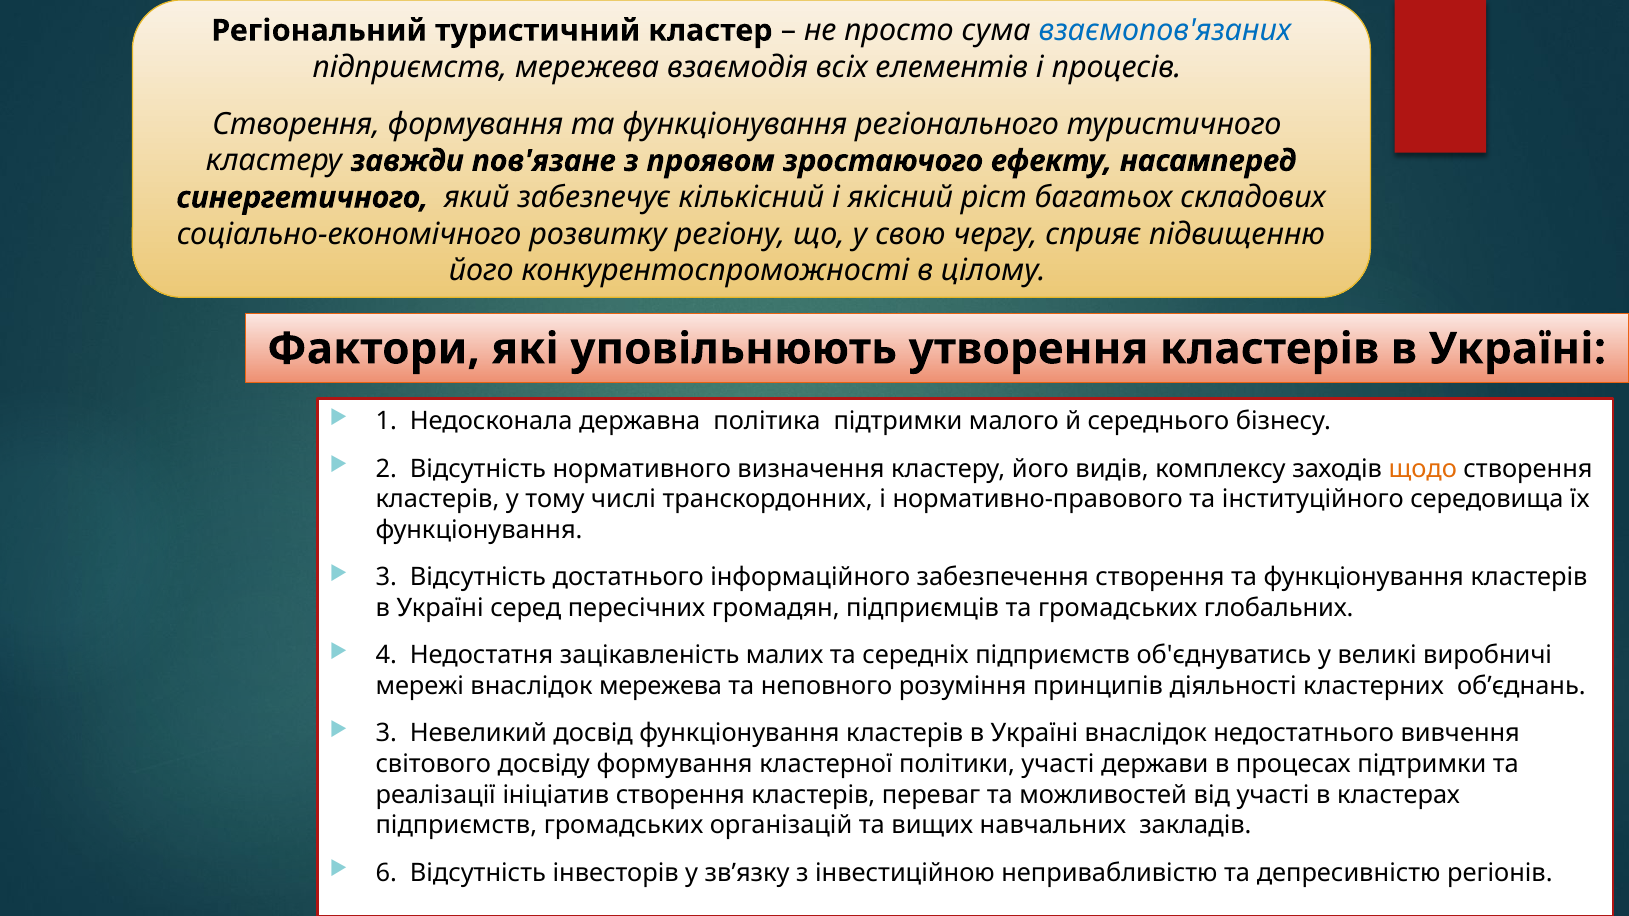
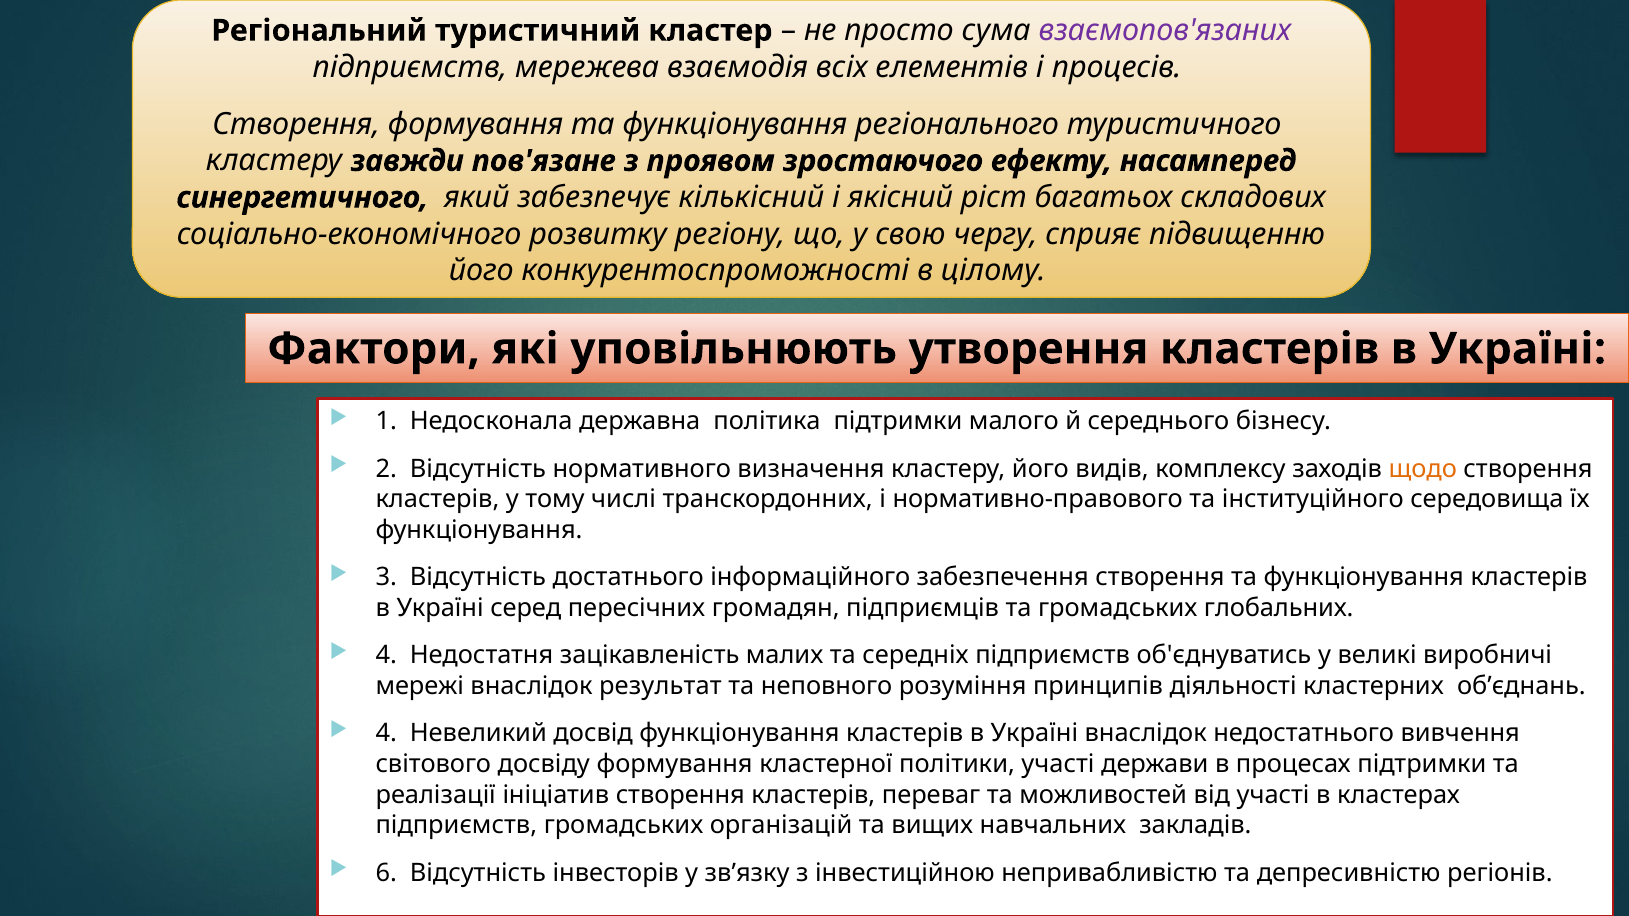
взаємопов'язаних colour: blue -> purple
внаслідок мережева: мережева -> результат
3 at (386, 734): 3 -> 4
